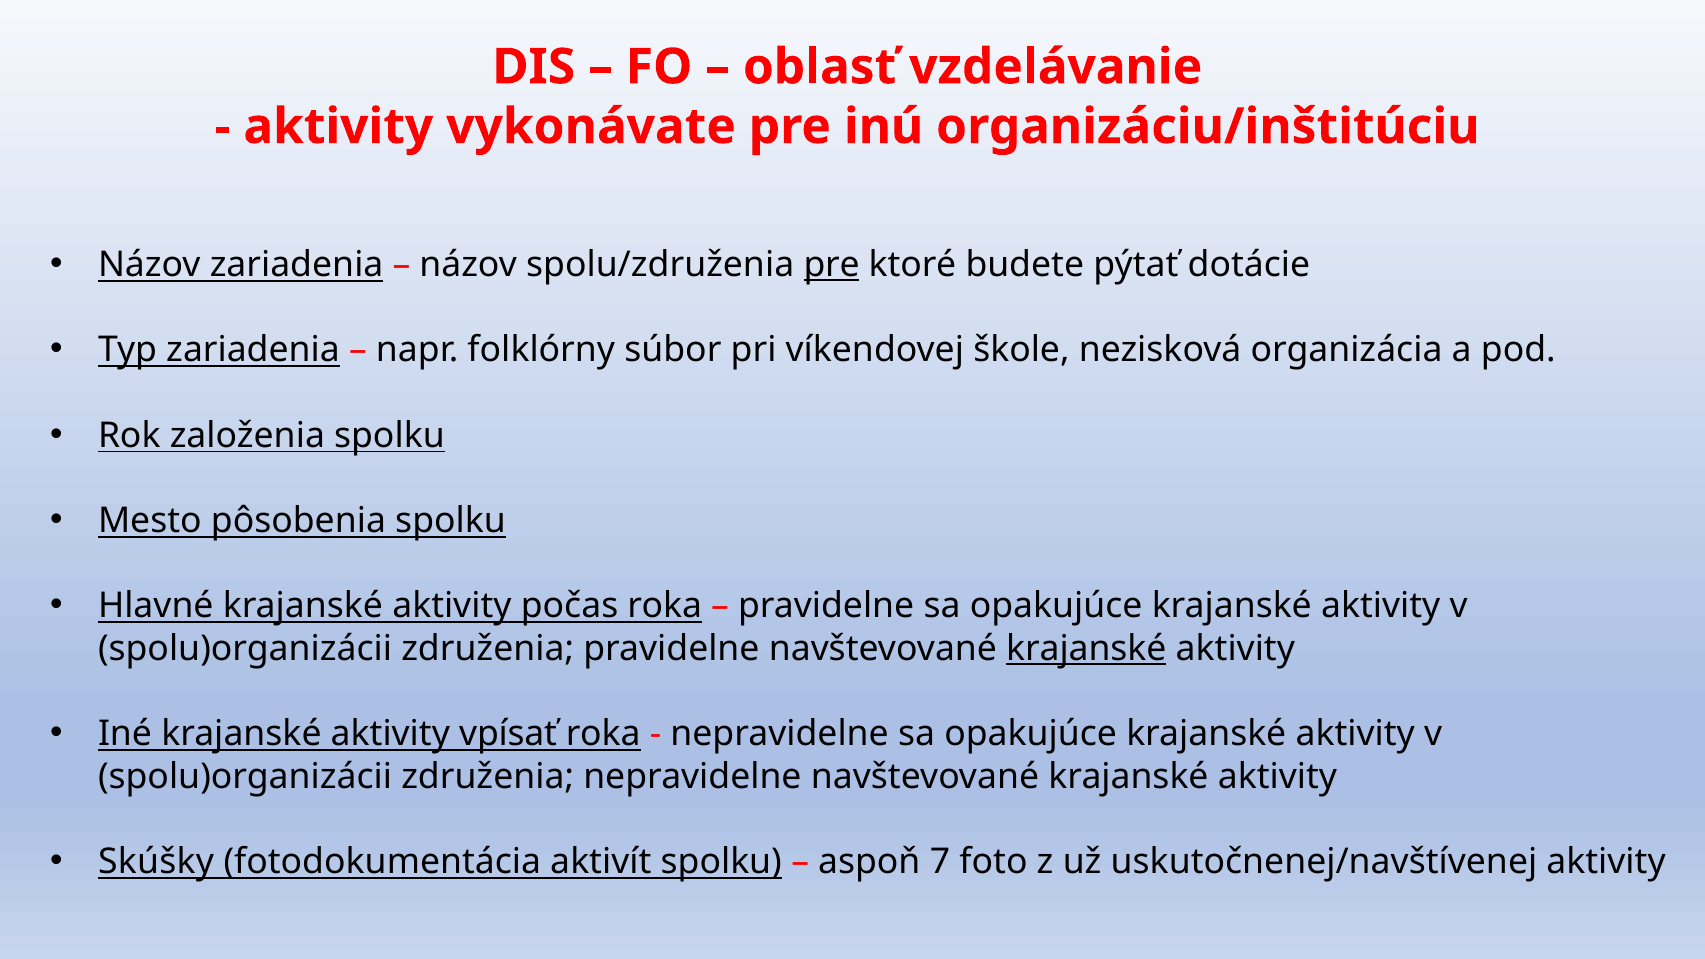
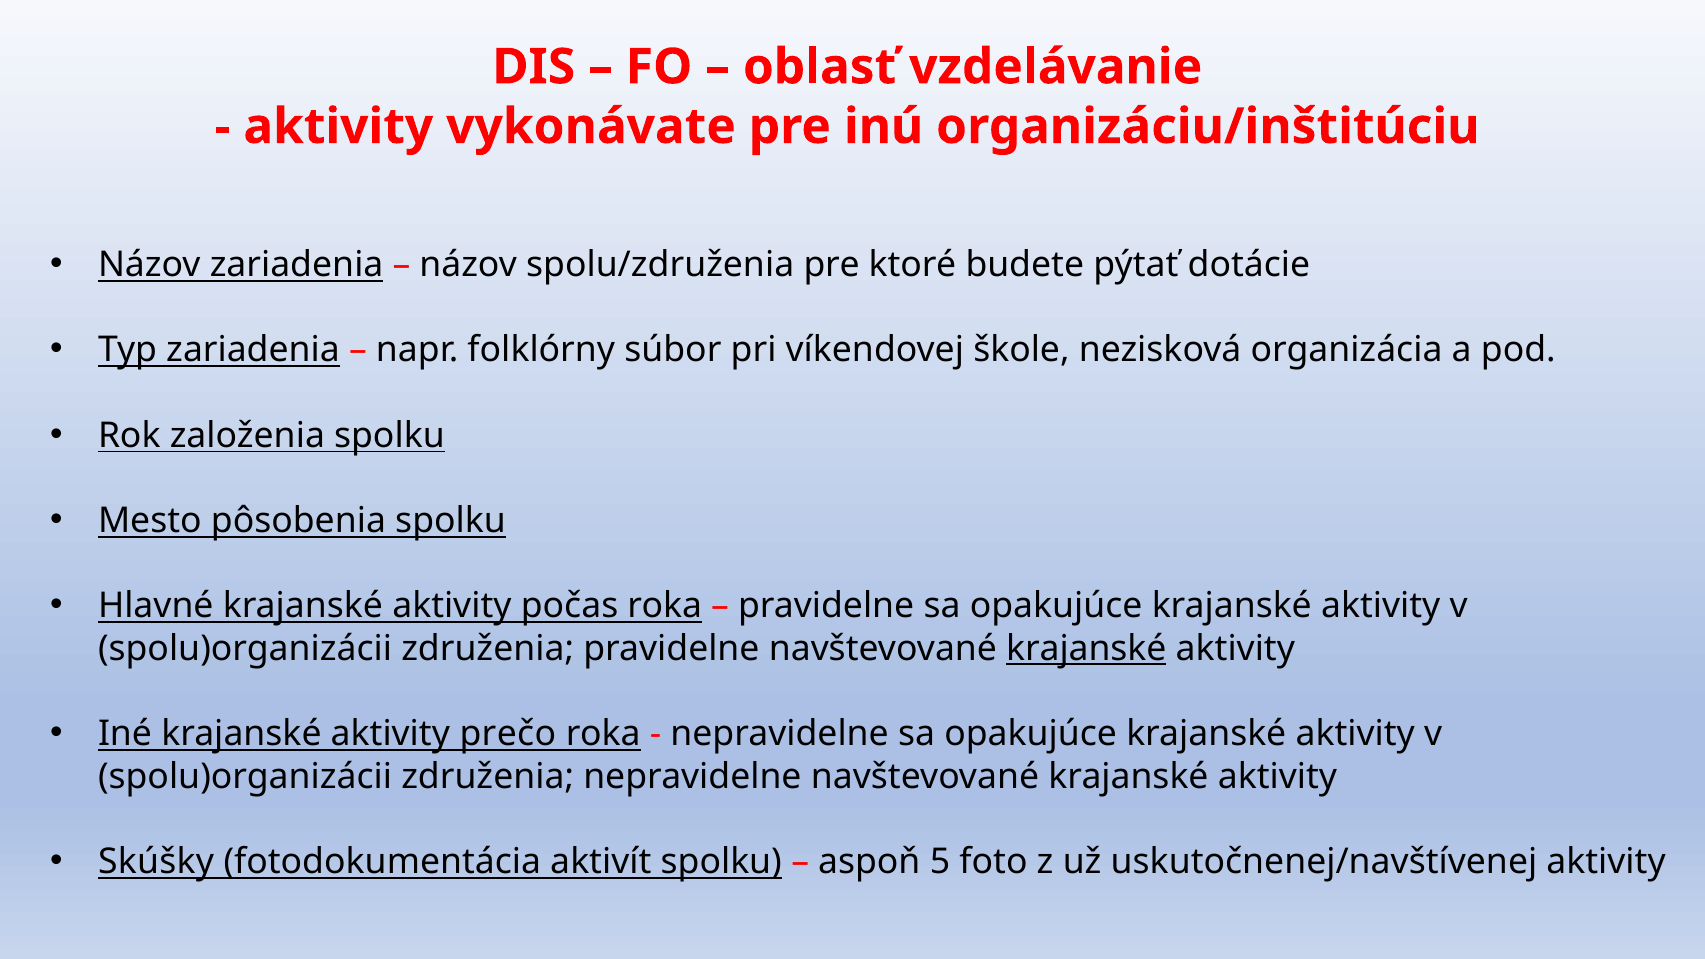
pre at (832, 265) underline: present -> none
vpísať: vpísať -> prečo
7: 7 -> 5
